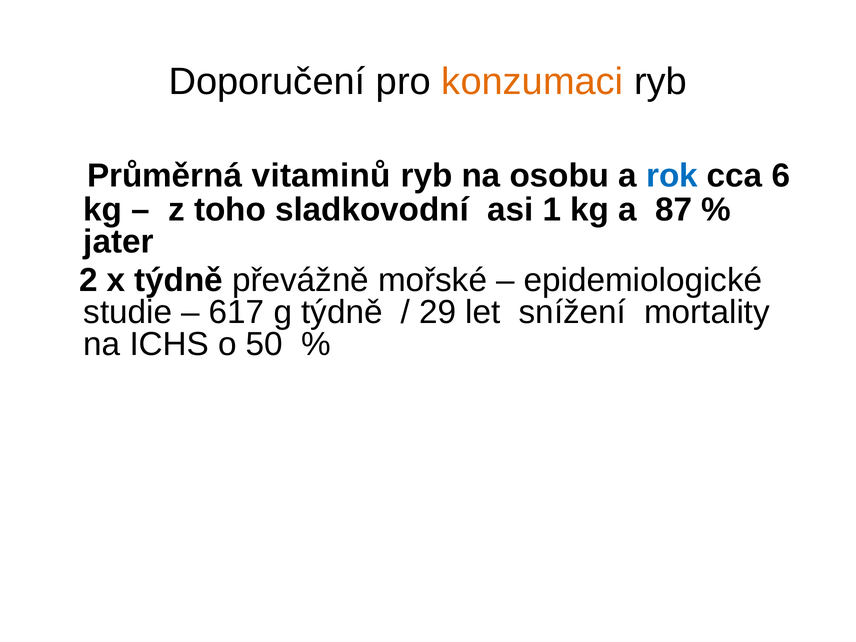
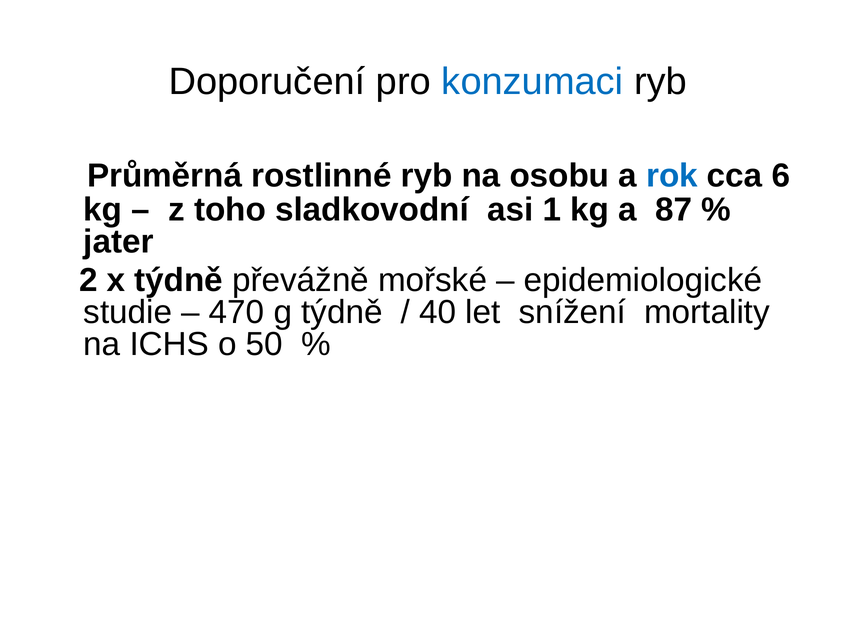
konzumaci colour: orange -> blue
vitaminů: vitaminů -> rostlinné
617: 617 -> 470
29: 29 -> 40
